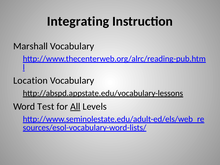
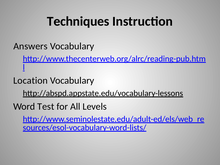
Integrating: Integrating -> Techniques
Marshall: Marshall -> Answers
All underline: present -> none
